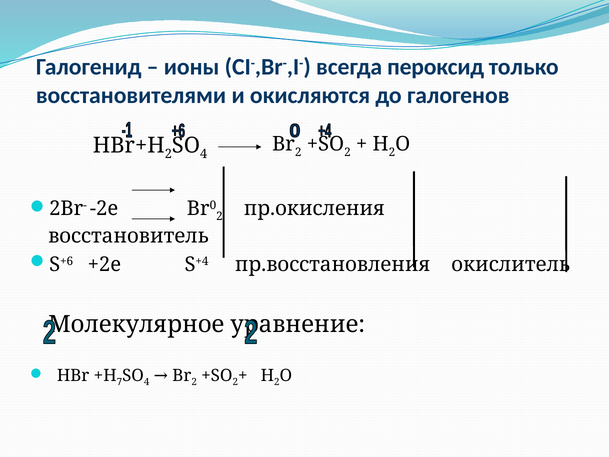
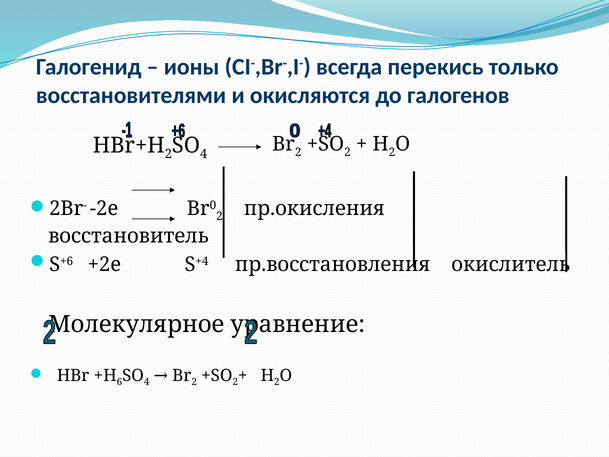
пероксид: пероксид -> перекись
7: 7 -> 6
